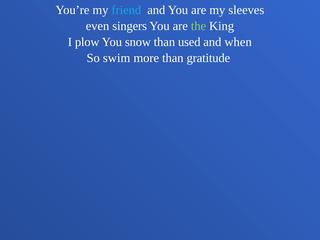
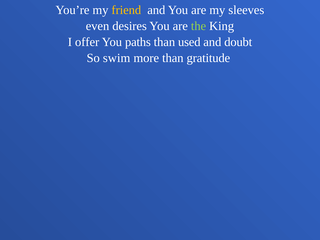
friend colour: light blue -> yellow
singers: singers -> desires
plow: plow -> offer
snow: snow -> paths
when: when -> doubt
